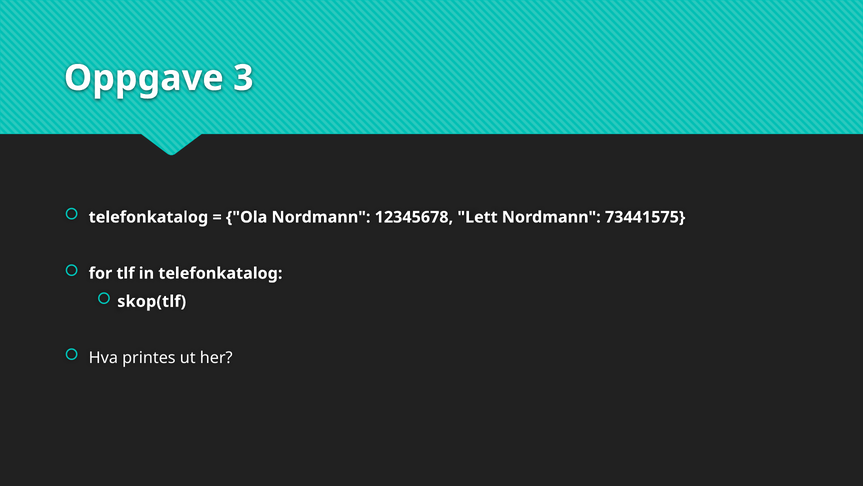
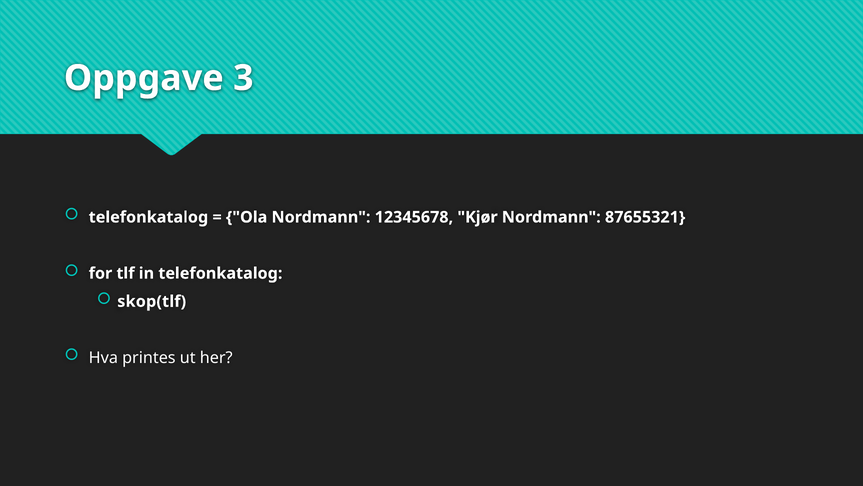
Lett: Lett -> Kjør
73441575: 73441575 -> 87655321
